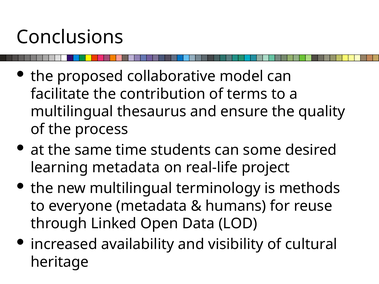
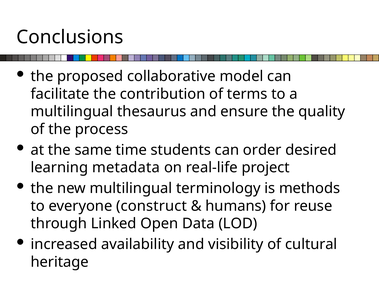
some: some -> order
everyone metadata: metadata -> construct
